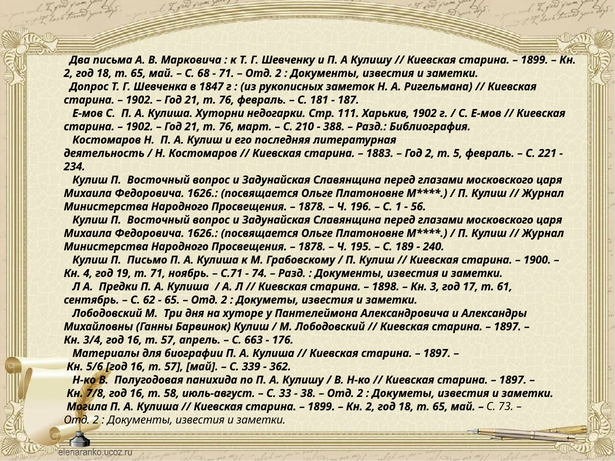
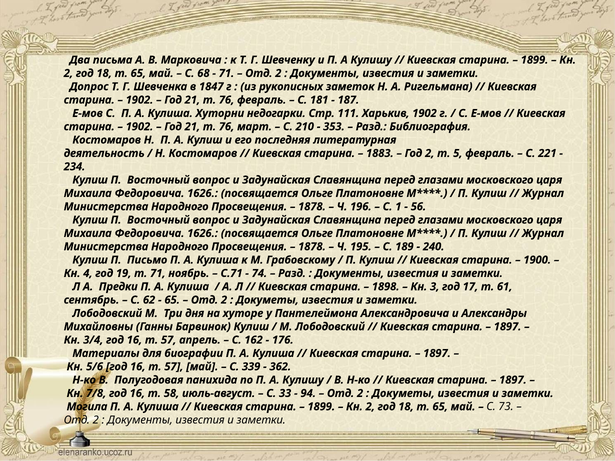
388: 388 -> 353
663: 663 -> 162
38: 38 -> 94
